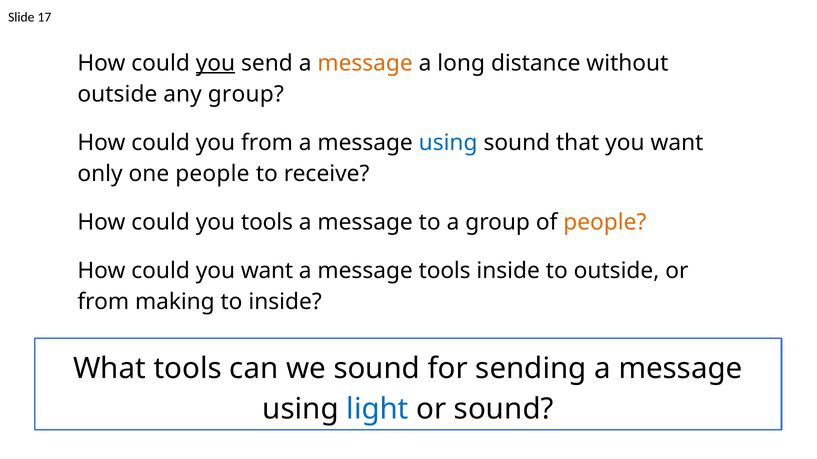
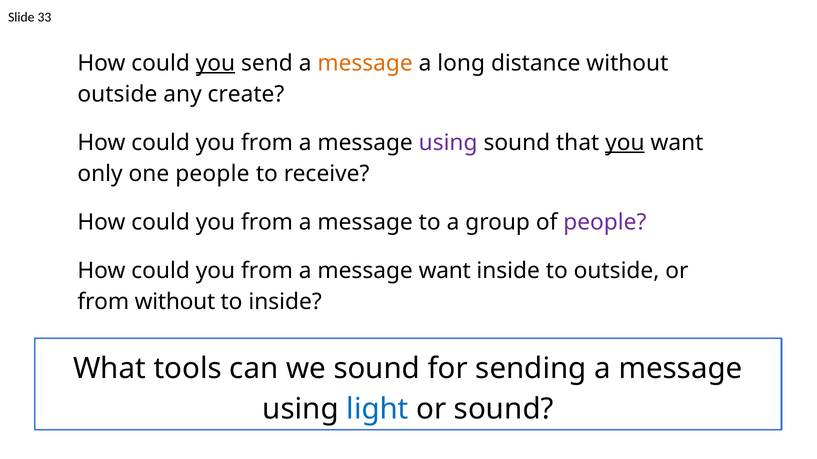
17: 17 -> 33
any group: group -> create
using at (448, 143) colour: blue -> purple
you at (625, 143) underline: none -> present
tools at (267, 223): tools -> from
people at (605, 223) colour: orange -> purple
want at (267, 271): want -> from
message tools: tools -> want
from making: making -> without
